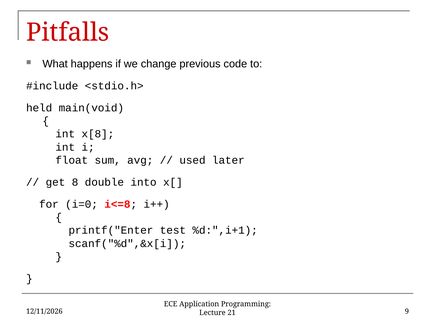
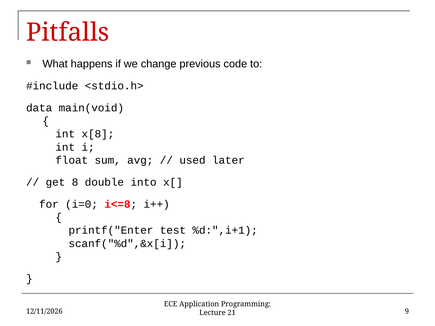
held: held -> data
